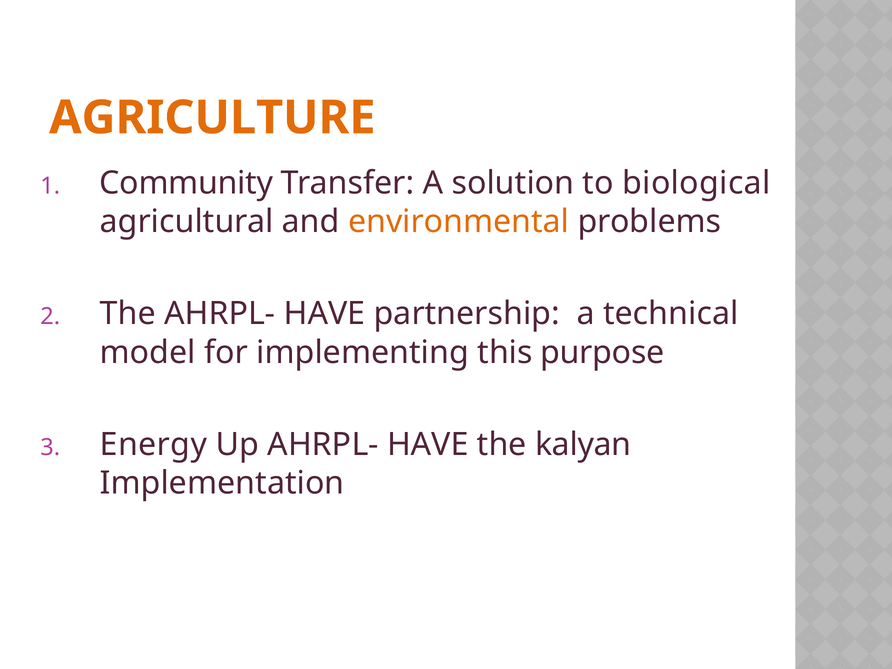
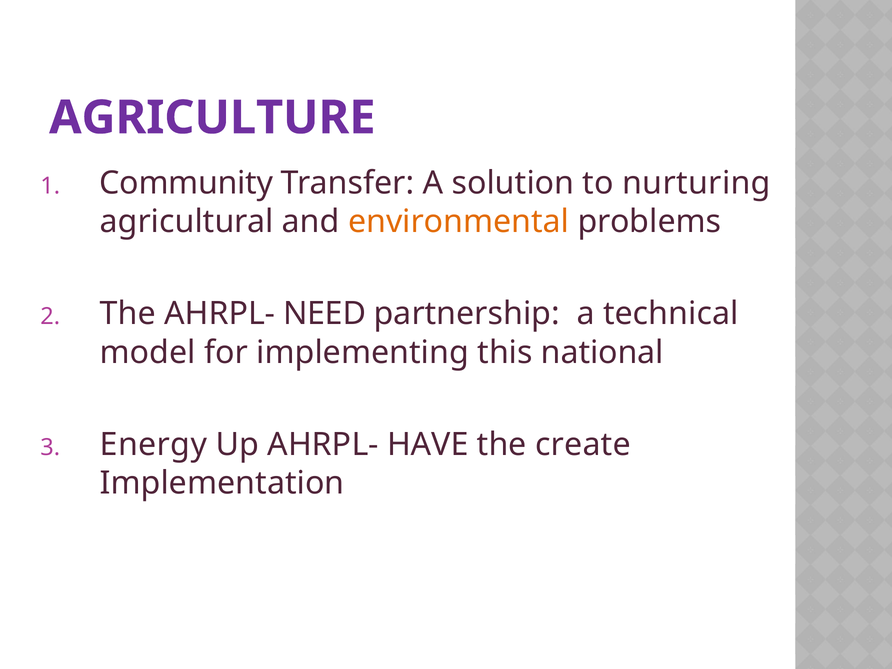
AGRICULTURE colour: orange -> purple
biological: biological -> nurturing
The AHRPL- HAVE: HAVE -> NEED
purpose: purpose -> national
kalyan: kalyan -> create
